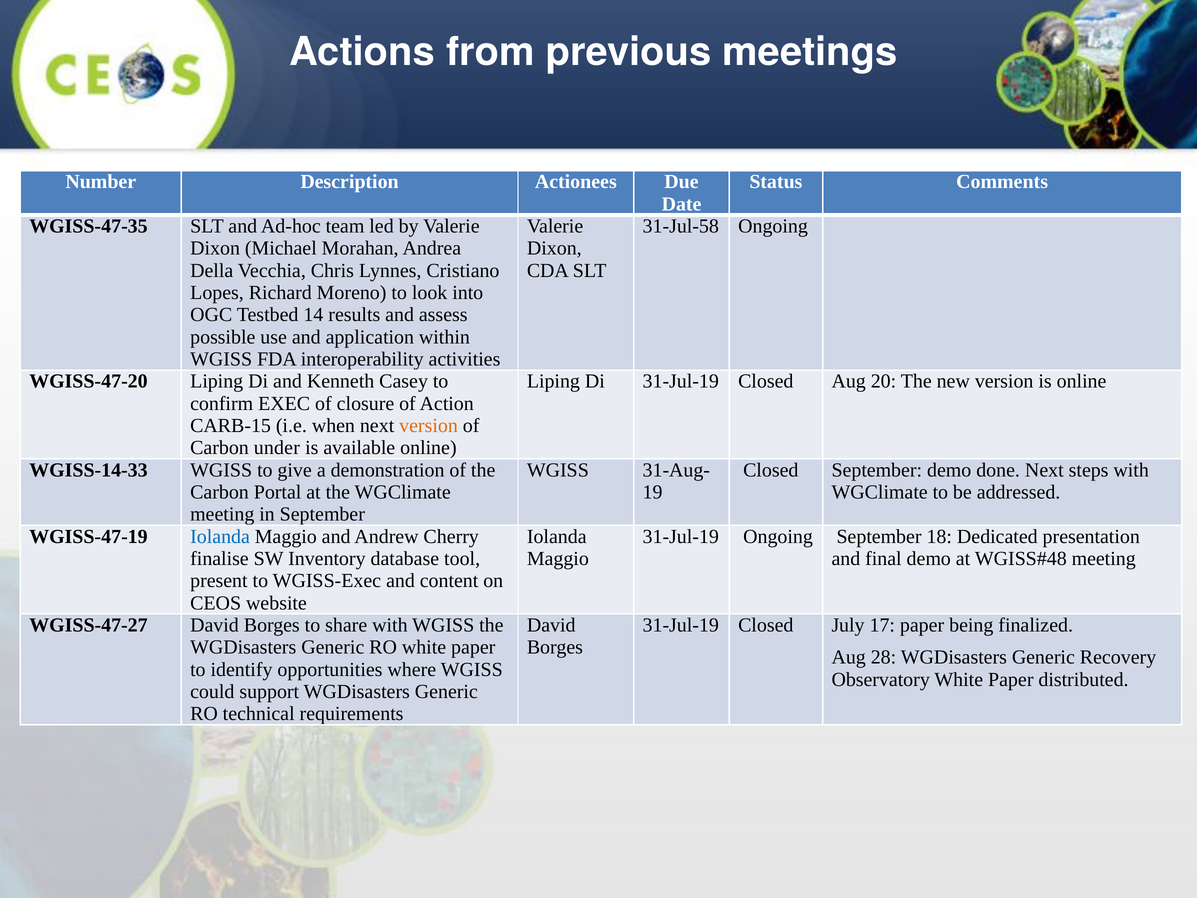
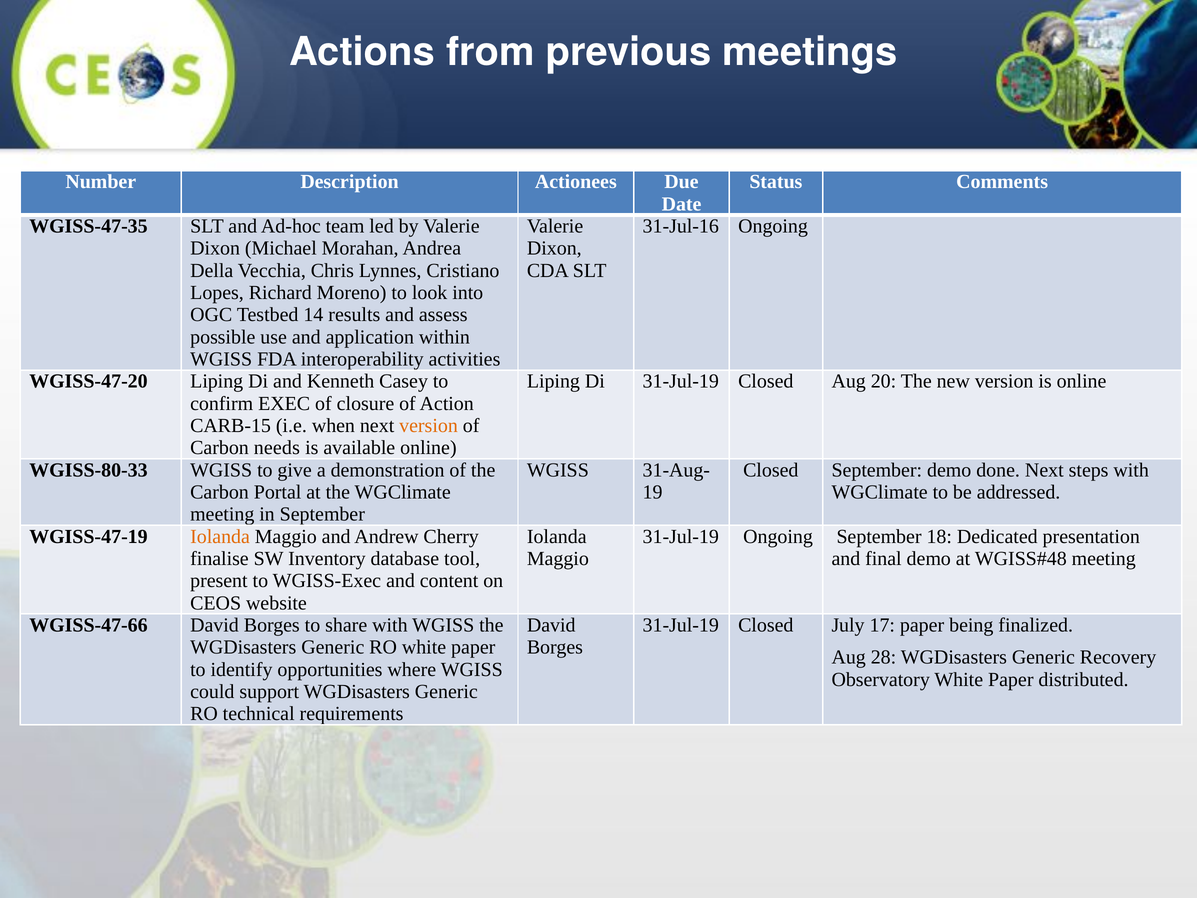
31-Jul-58: 31-Jul-58 -> 31-Jul-16
under: under -> needs
WGISS-14-33: WGISS-14-33 -> WGISS-80-33
Iolanda at (220, 536) colour: blue -> orange
WGISS-47-27: WGISS-47-27 -> WGISS-47-66
